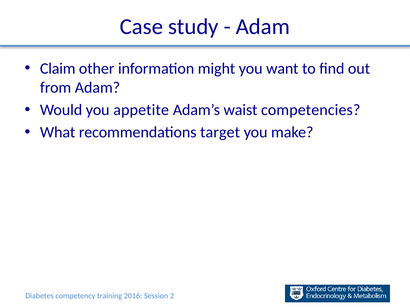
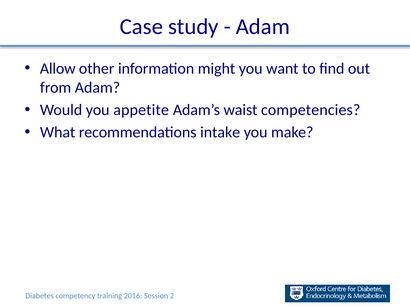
Claim: Claim -> Allow
target: target -> intake
